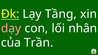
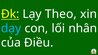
Tầng: Tầng -> Theo
dạy colour: pink -> light blue
Trần: Trần -> Điều
